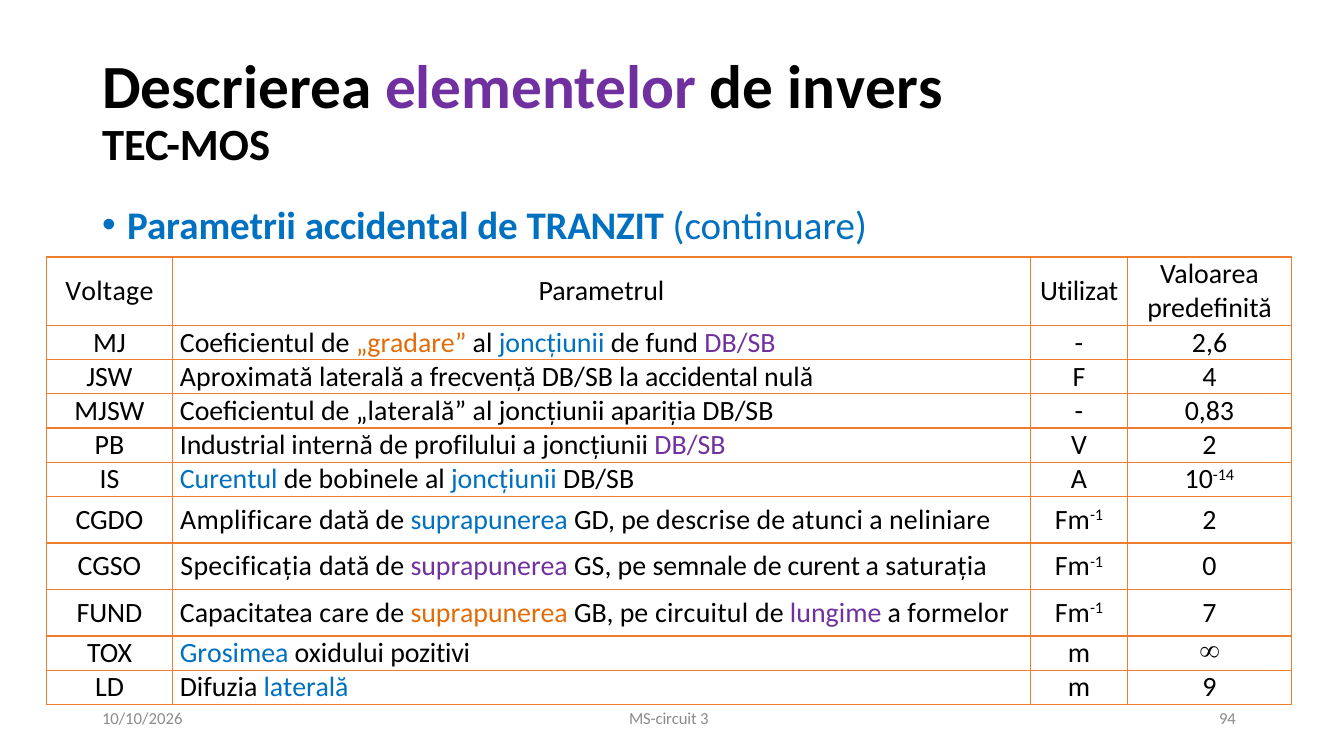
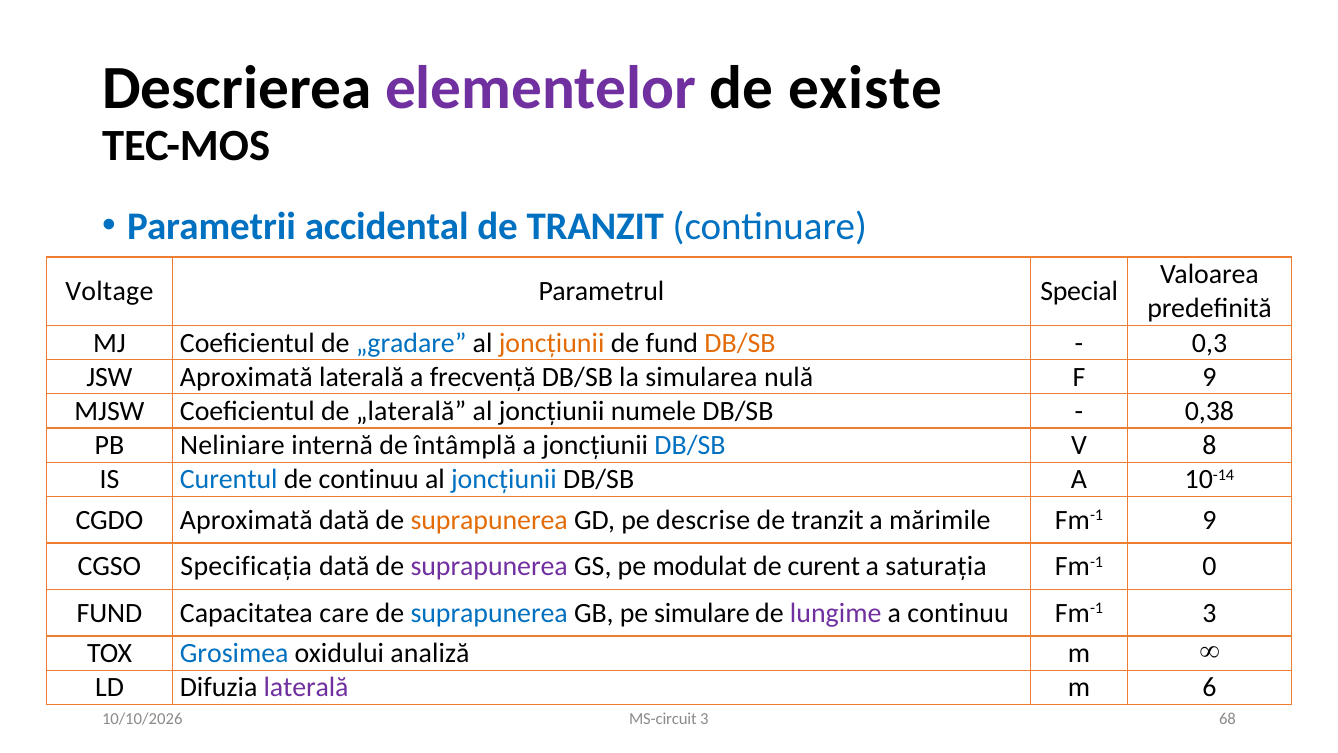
invers: invers -> existe
Utilizat: Utilizat -> Special
„gradare colour: orange -> blue
joncțiunii at (552, 343) colour: blue -> orange
DB/SB at (740, 343) colour: purple -> orange
2,6: 2,6 -> 0,3
la accidental: accidental -> simularea
F 4: 4 -> 9
apariția: apariția -> numele
0,83: 0,83 -> 0,38
Industrial: Industrial -> Neliniare
profilului: profilului -> întâmplă
DB/SB at (690, 445) colour: purple -> blue
V 2: 2 -> 8
de bobinele: bobinele -> continuu
CGDO Amplificare: Amplificare -> Aproximată
suprapunerea at (489, 520) colour: blue -> orange
atunci at (827, 520): atunci -> tranzit
neliniare: neliniare -> mărimile
Fm-1 2: 2 -> 9
semnale: semnale -> modulat
suprapunerea at (489, 613) colour: orange -> blue
circuitul: circuitul -> simulare
a formelor: formelor -> continuu
Fm-1 7: 7 -> 3
pozitivi: pozitivi -> analiză
laterală at (306, 687) colour: blue -> purple
9: 9 -> 6
94: 94 -> 68
